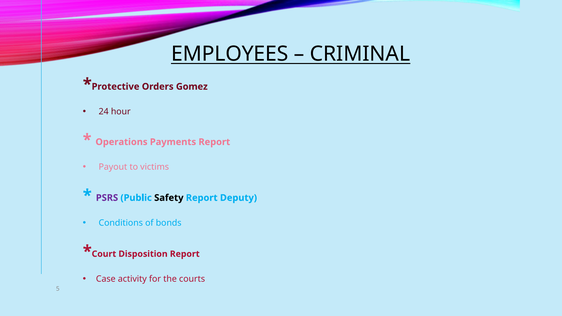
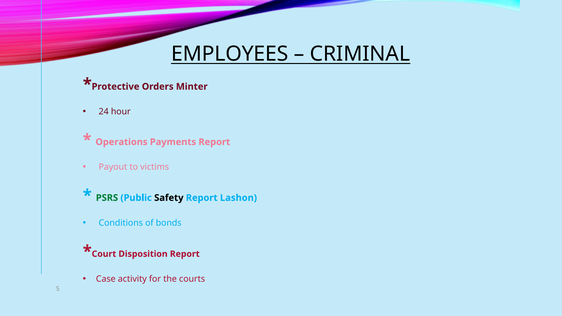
Gomez: Gomez -> Minter
PSRS colour: purple -> green
Deputy: Deputy -> Lashon
